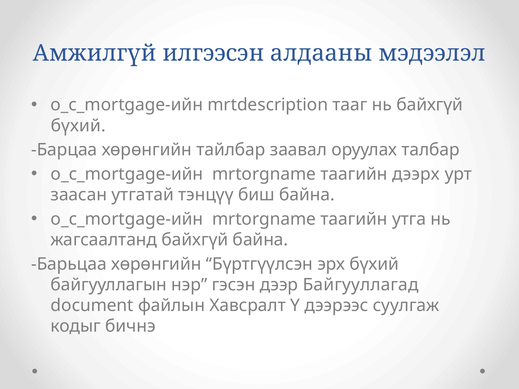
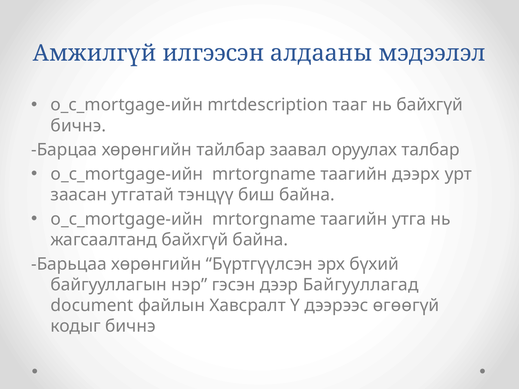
бүхий at (78, 126): бүхий -> бичнэ
суулгаж: суулгаж -> өгөөгүй
